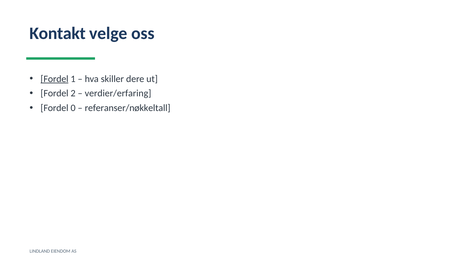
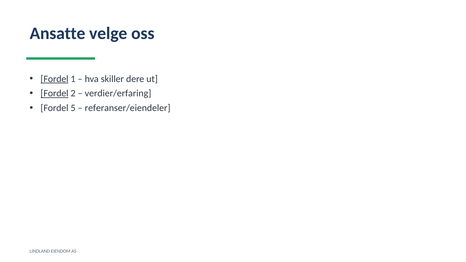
Kontakt: Kontakt -> Ansatte
Fordel at (55, 93) underline: none -> present
0: 0 -> 5
referanser/nøkkeltall: referanser/nøkkeltall -> referanser/eiendeler
